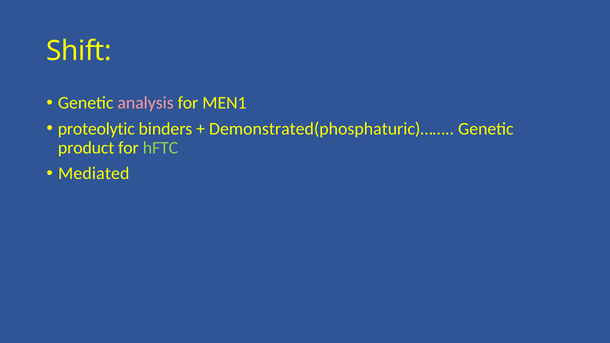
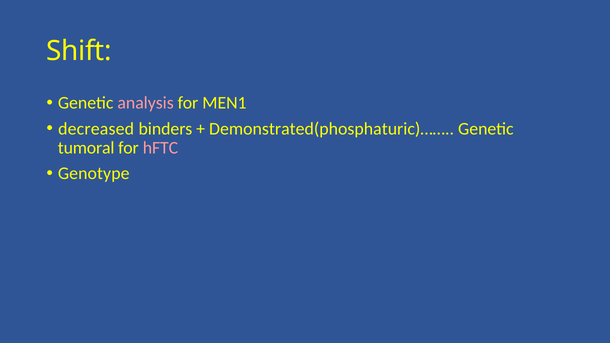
proteolytic: proteolytic -> decreased
product: product -> tumoral
hFTC colour: light green -> pink
Mediated: Mediated -> Genotype
